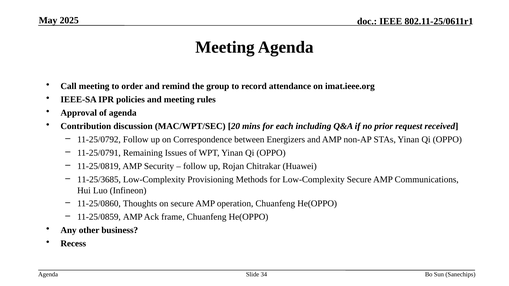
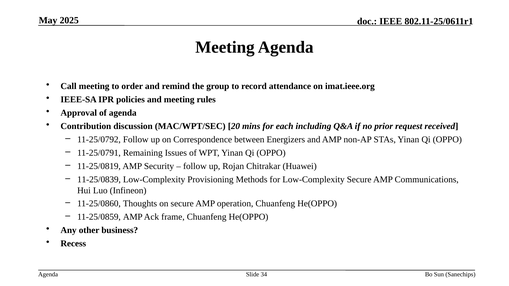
11-25/3685: 11-25/3685 -> 11-25/0839
